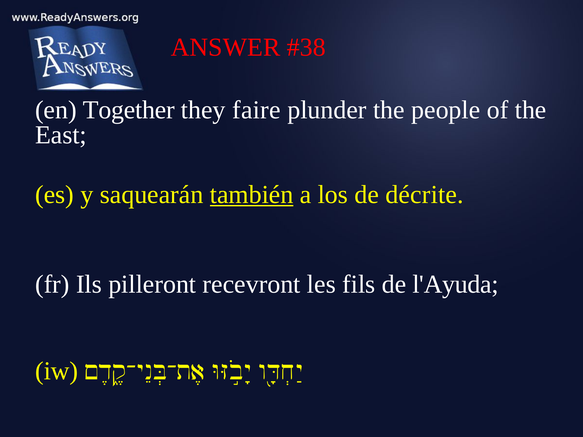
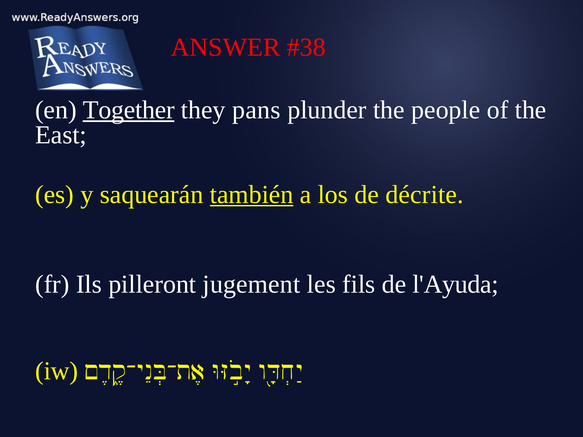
Together underline: none -> present
faire: faire -> pans
recevront: recevront -> jugement
